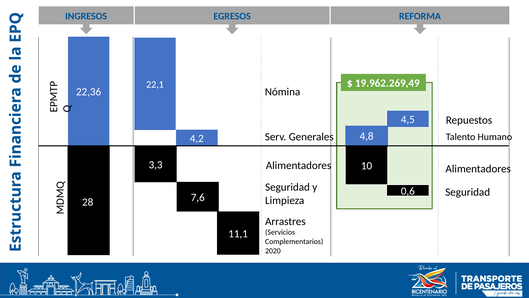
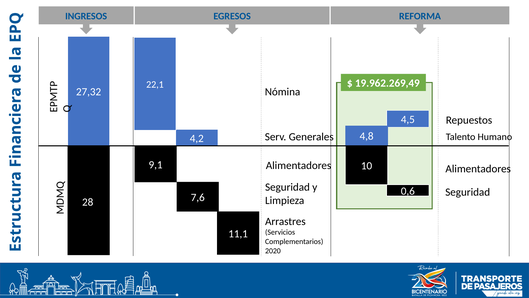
22,36: 22,36 -> 27,32
3,3: 3,3 -> 9,1
